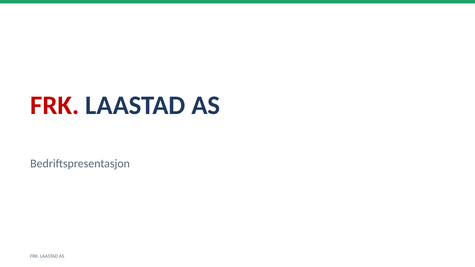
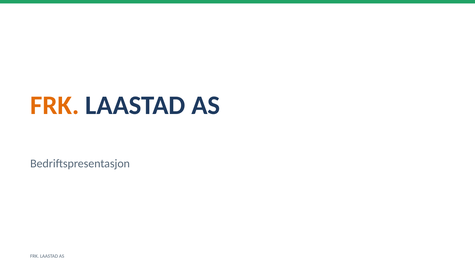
FRK at (55, 105) colour: red -> orange
